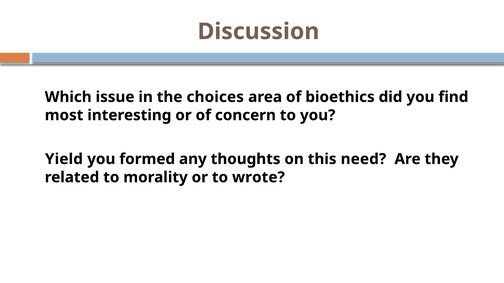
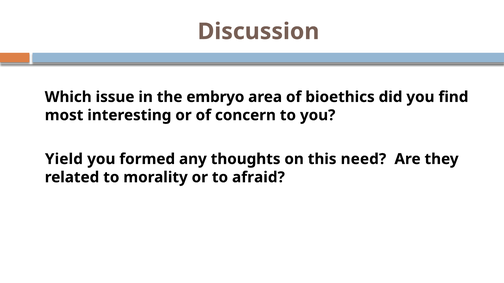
choices: choices -> embryo
wrote: wrote -> afraid
